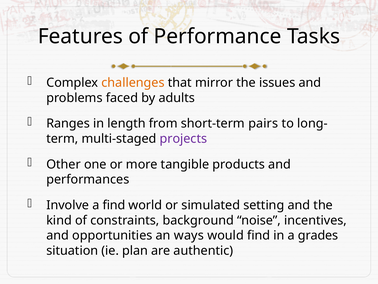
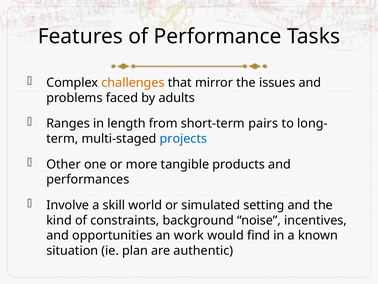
projects colour: purple -> blue
a find: find -> skill
ways: ways -> work
grades: grades -> known
